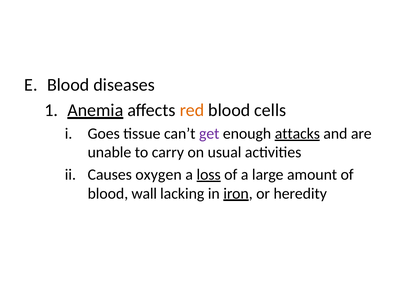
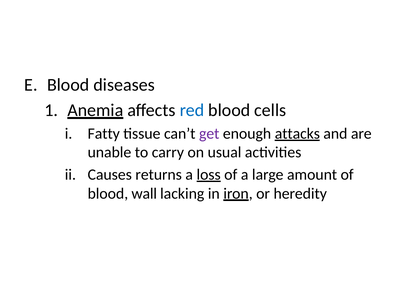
red colour: orange -> blue
Goes: Goes -> Fatty
oxygen: oxygen -> returns
